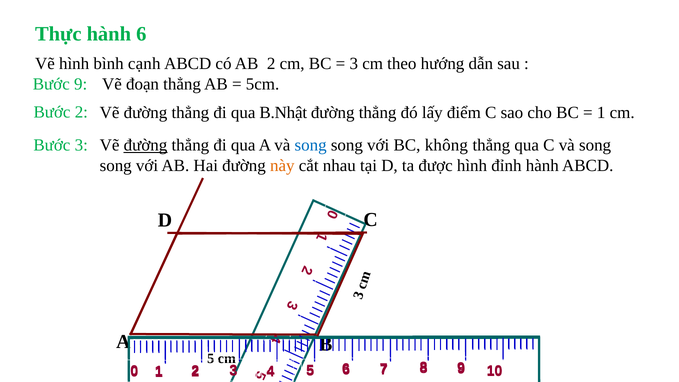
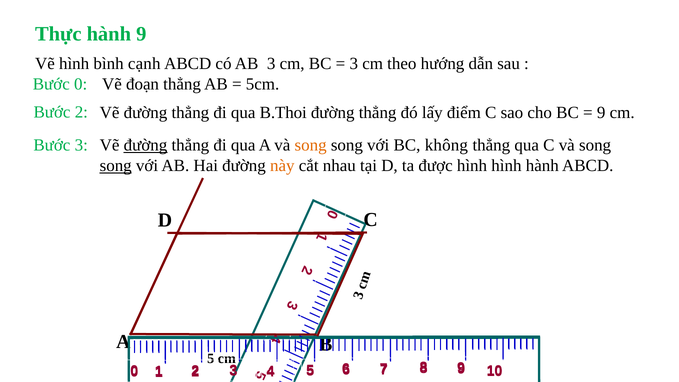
hành 6: 6 -> 9
AB 2: 2 -> 3
Bước 9: 9 -> 0
B.Nhật: B.Nhật -> B.Thoi
1 at (601, 113): 1 -> 9
song at (311, 145) colour: blue -> orange
song at (116, 165) underline: none -> present
hình đỉnh: đỉnh -> hình
